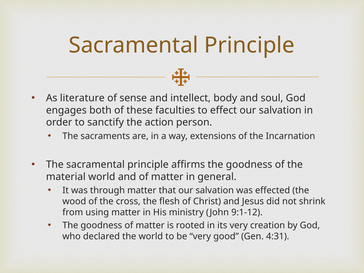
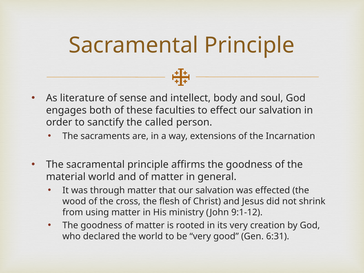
action: action -> called
4:31: 4:31 -> 6:31
